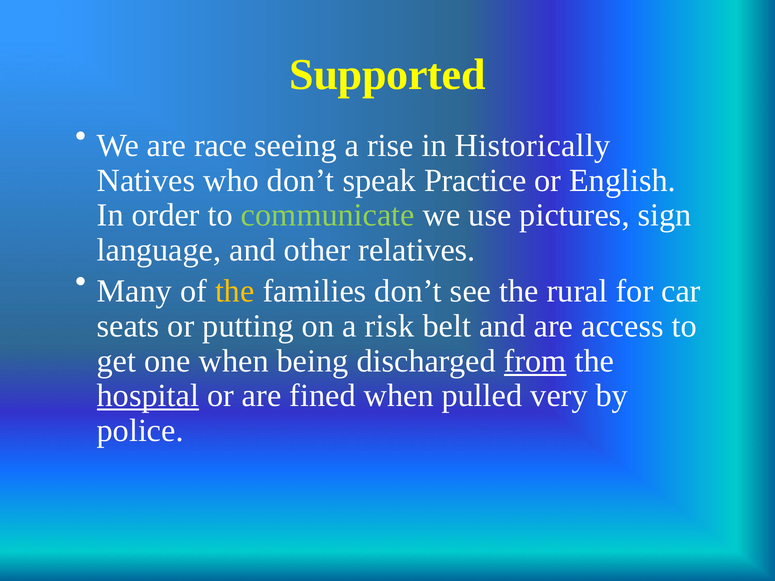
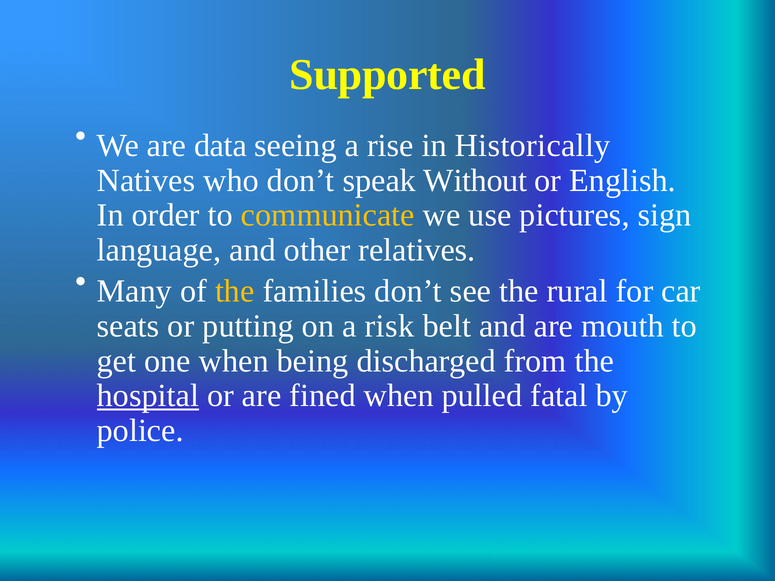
race: race -> data
Practice: Practice -> Without
communicate colour: light green -> yellow
access: access -> mouth
from underline: present -> none
very: very -> fatal
